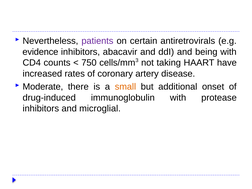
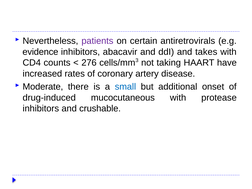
being: being -> takes
750: 750 -> 276
small colour: orange -> blue
immunoglobulin: immunoglobulin -> mucocutaneous
microglial: microglial -> crushable
